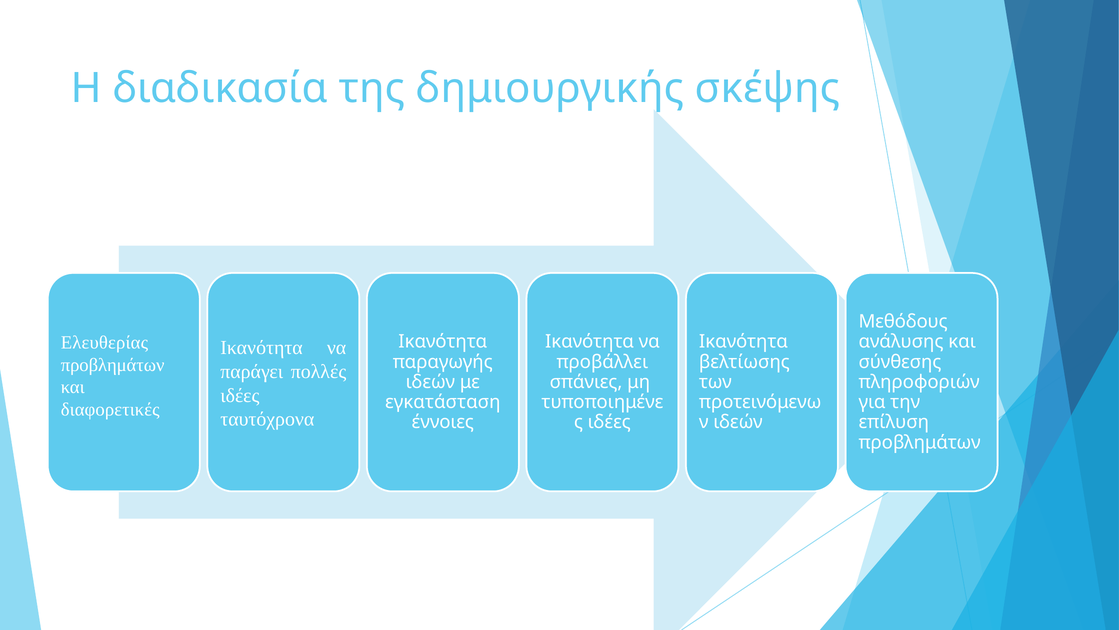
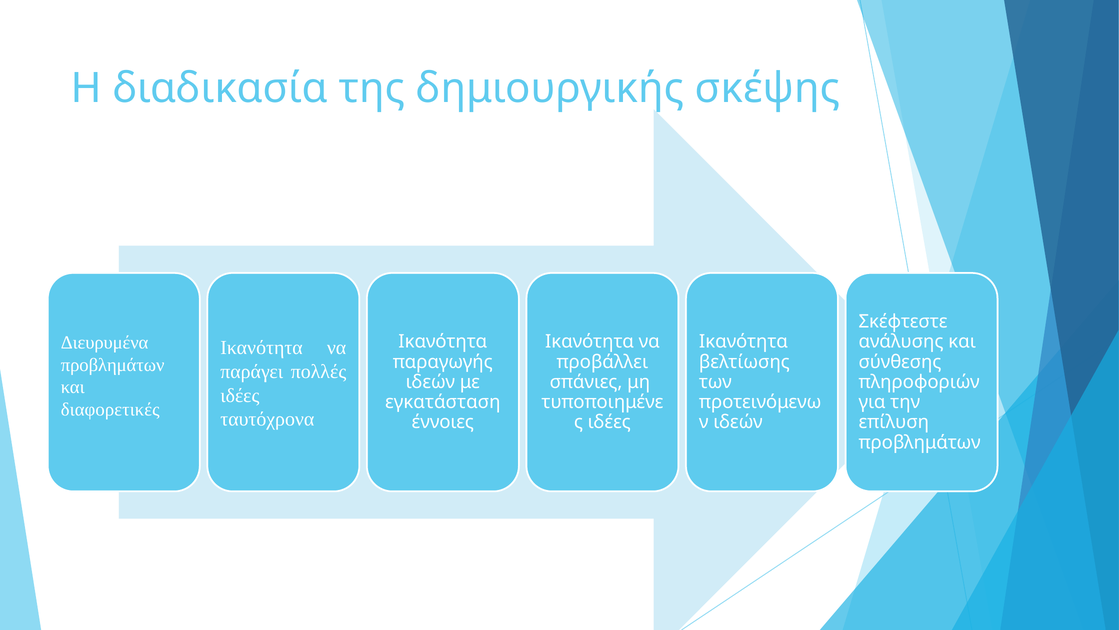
Μεθόδους: Μεθόδους -> Σκέφτεστε
Ελευθερίας: Ελευθερίας -> Διευρυμένα
